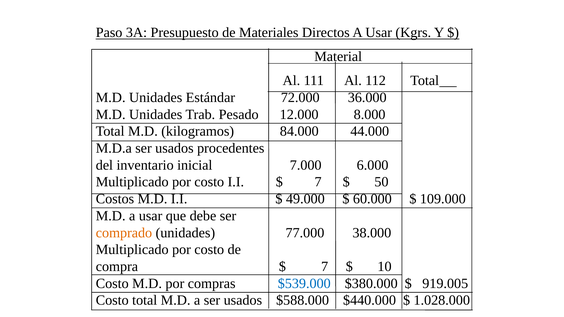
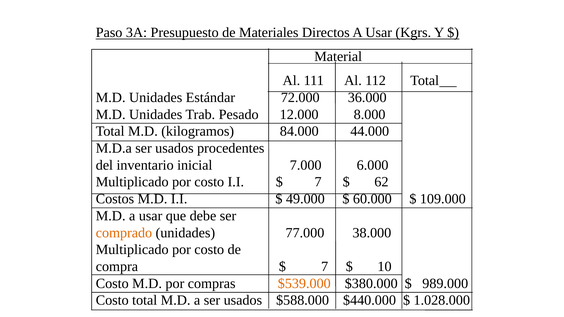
50: 50 -> 62
$539.000 colour: blue -> orange
919.005: 919.005 -> 989.000
